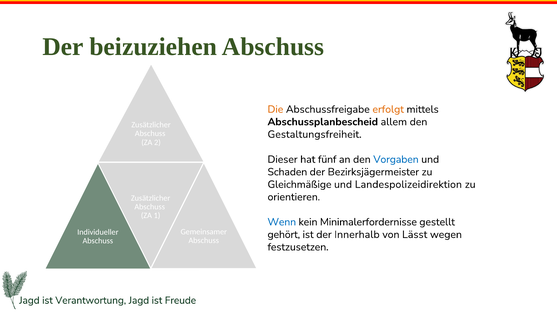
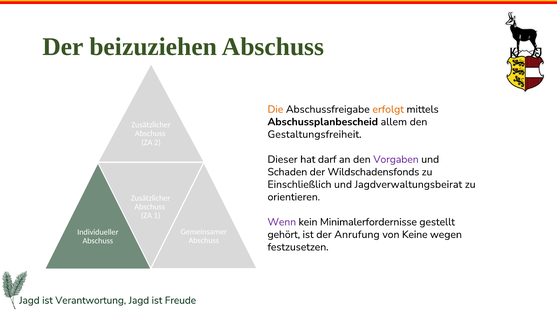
fünf: fünf -> darf
Vorgaben colour: blue -> purple
Bezirksjägermeister: Bezirksjägermeister -> Wildschadensfonds
Gleichmäßige: Gleichmäßige -> Einschließlich
Landespolizeidirektion: Landespolizeidirektion -> Jagdverwaltungsbeirat
Wenn colour: blue -> purple
Innerhalb: Innerhalb -> Anrufung
Lässt: Lässt -> Keine
